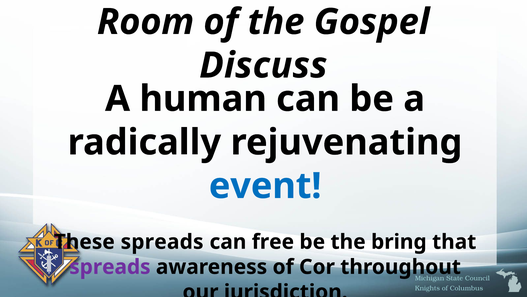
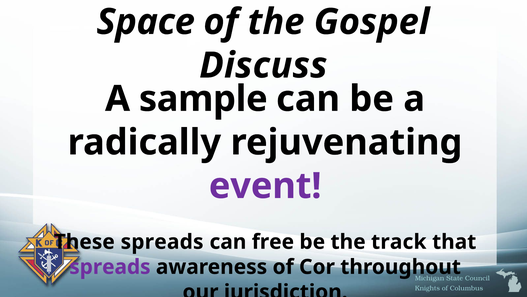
Room: Room -> Space
human: human -> sample
event colour: blue -> purple
bring: bring -> track
